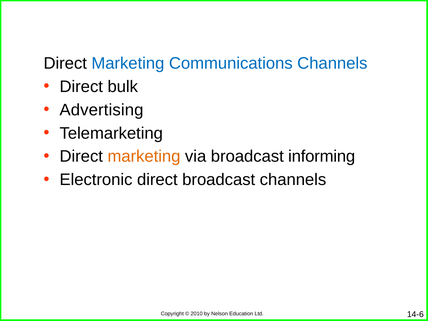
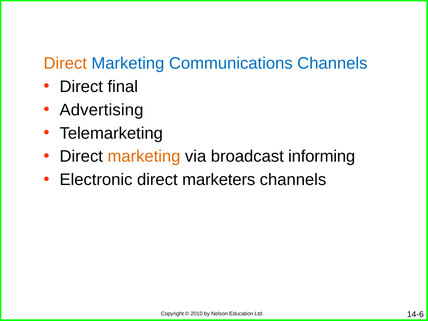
Direct at (65, 63) colour: black -> orange
bulk: bulk -> final
direct broadcast: broadcast -> marketers
